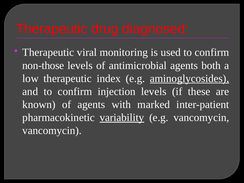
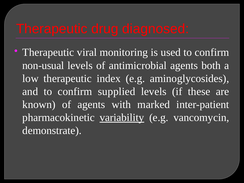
non-those: non-those -> non-usual
aminoglycosides underline: present -> none
injection: injection -> supplied
vancomycin at (52, 131): vancomycin -> demonstrate
